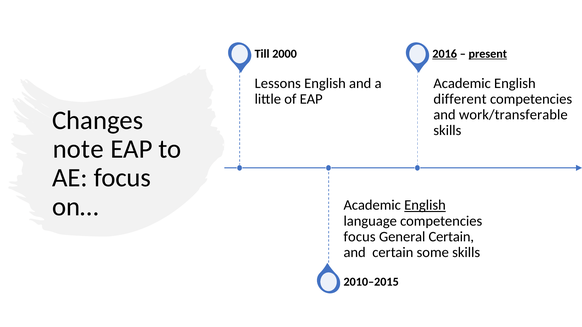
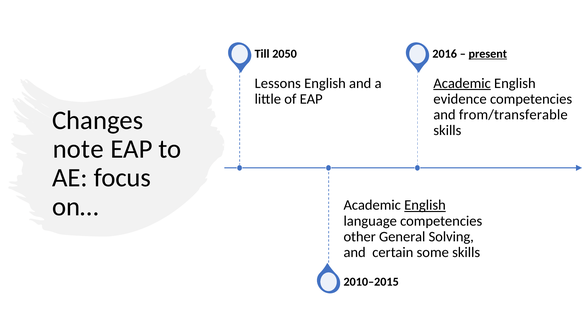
2000: 2000 -> 2050
2016 underline: present -> none
Academic at (462, 83) underline: none -> present
different: different -> evidence
work/transferable: work/transferable -> from/transferable
focus at (360, 237): focus -> other
General Certain: Certain -> Solving
